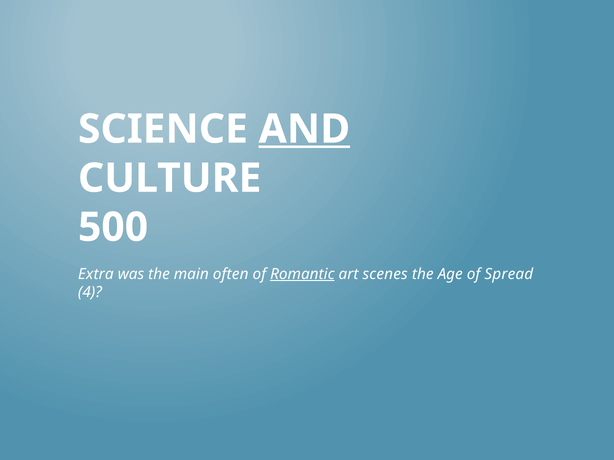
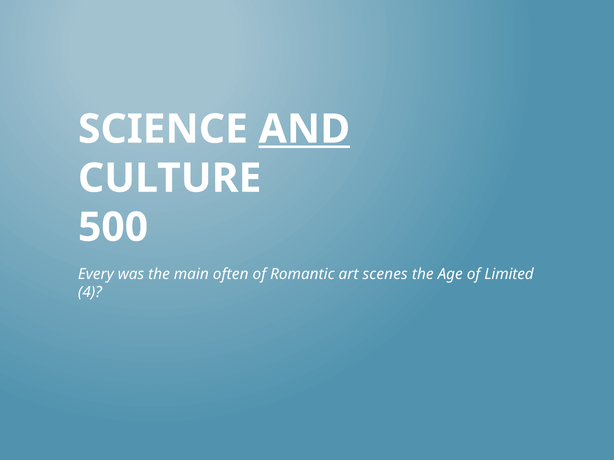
Extra: Extra -> Every
Romantic underline: present -> none
Spread: Spread -> Limited
